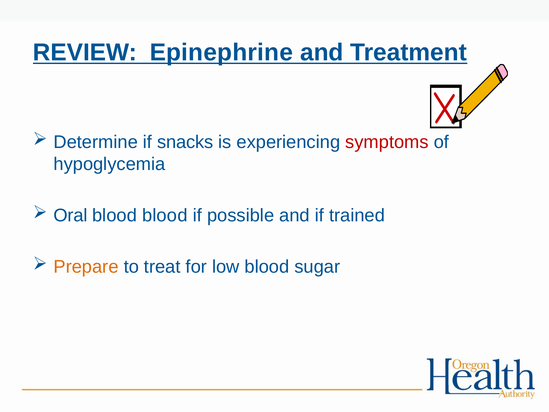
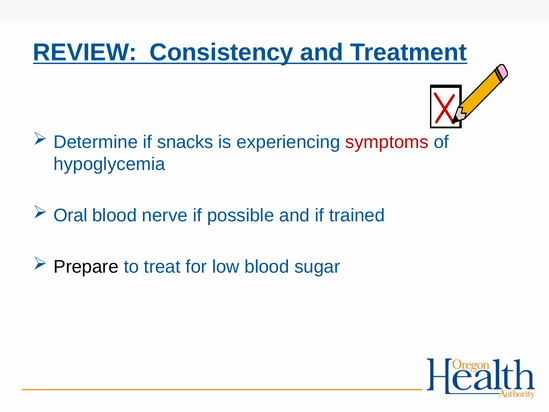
Epinephrine: Epinephrine -> Consistency
blood blood: blood -> nerve
Prepare colour: orange -> black
